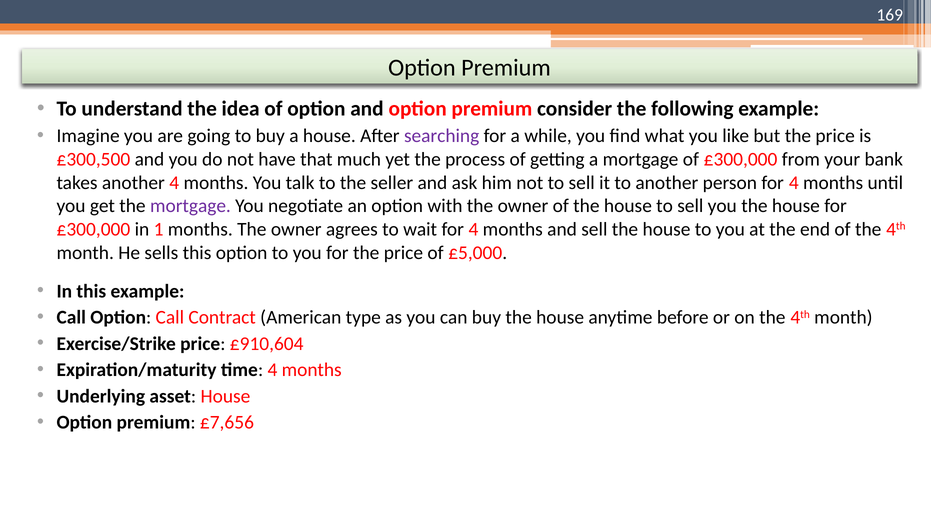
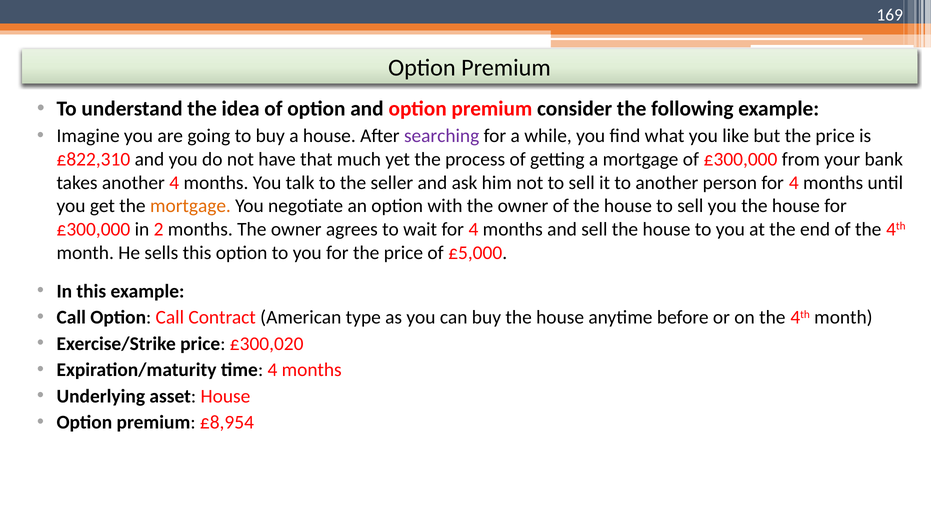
£300,500: £300,500 -> £822,310
mortgage at (190, 206) colour: purple -> orange
1: 1 -> 2
£910,604: £910,604 -> £300,020
£7,656: £7,656 -> £8,954
